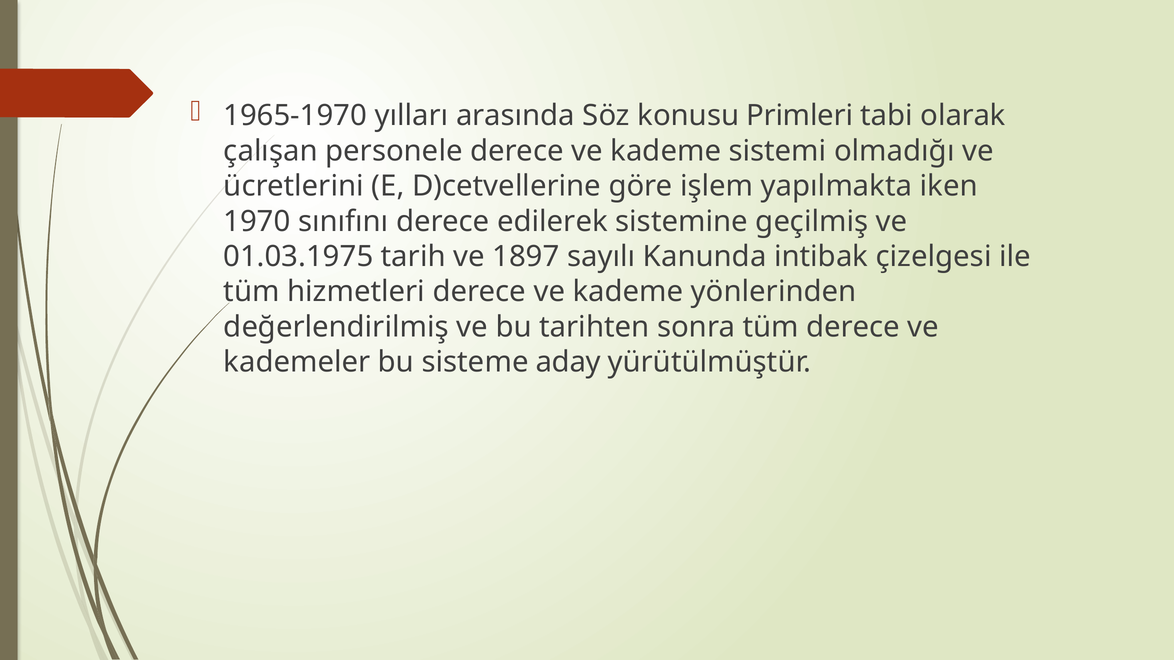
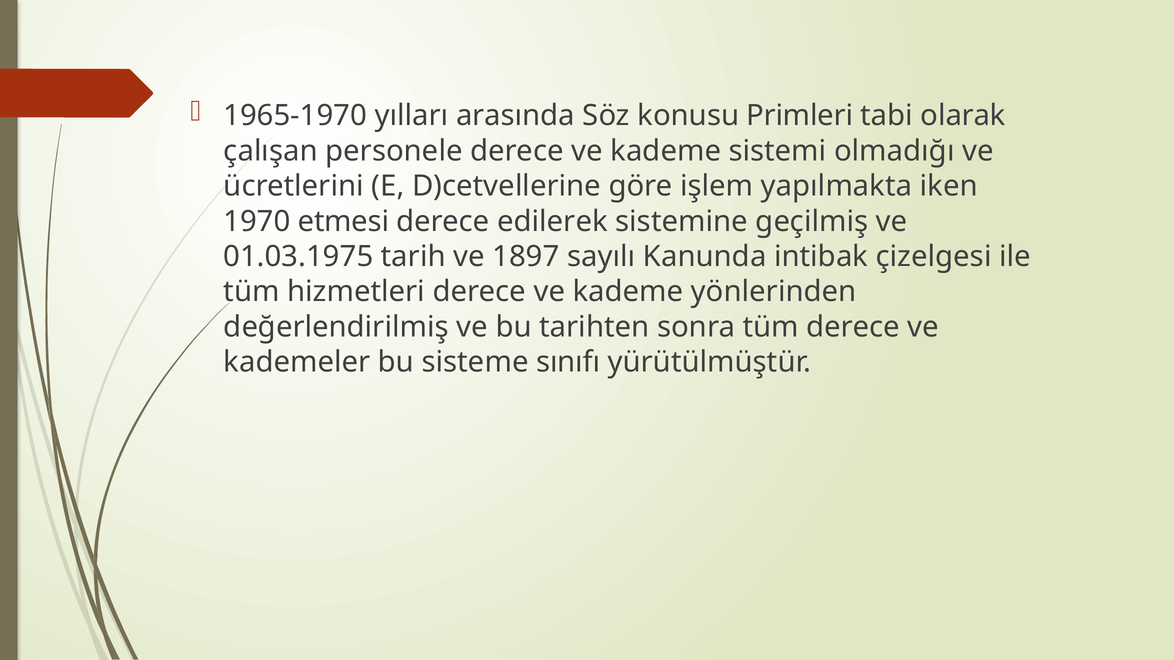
sınıfını: sınıfını -> etmesi
aday: aday -> sınıfı
